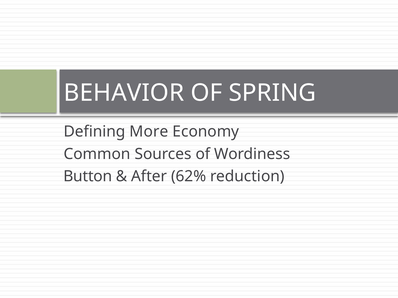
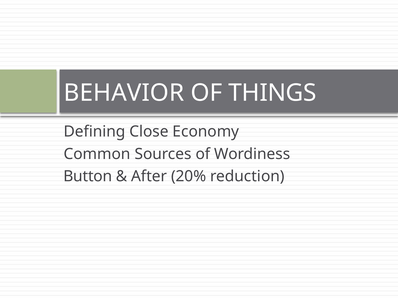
SPRING: SPRING -> THINGS
More: More -> Close
62%: 62% -> 20%
